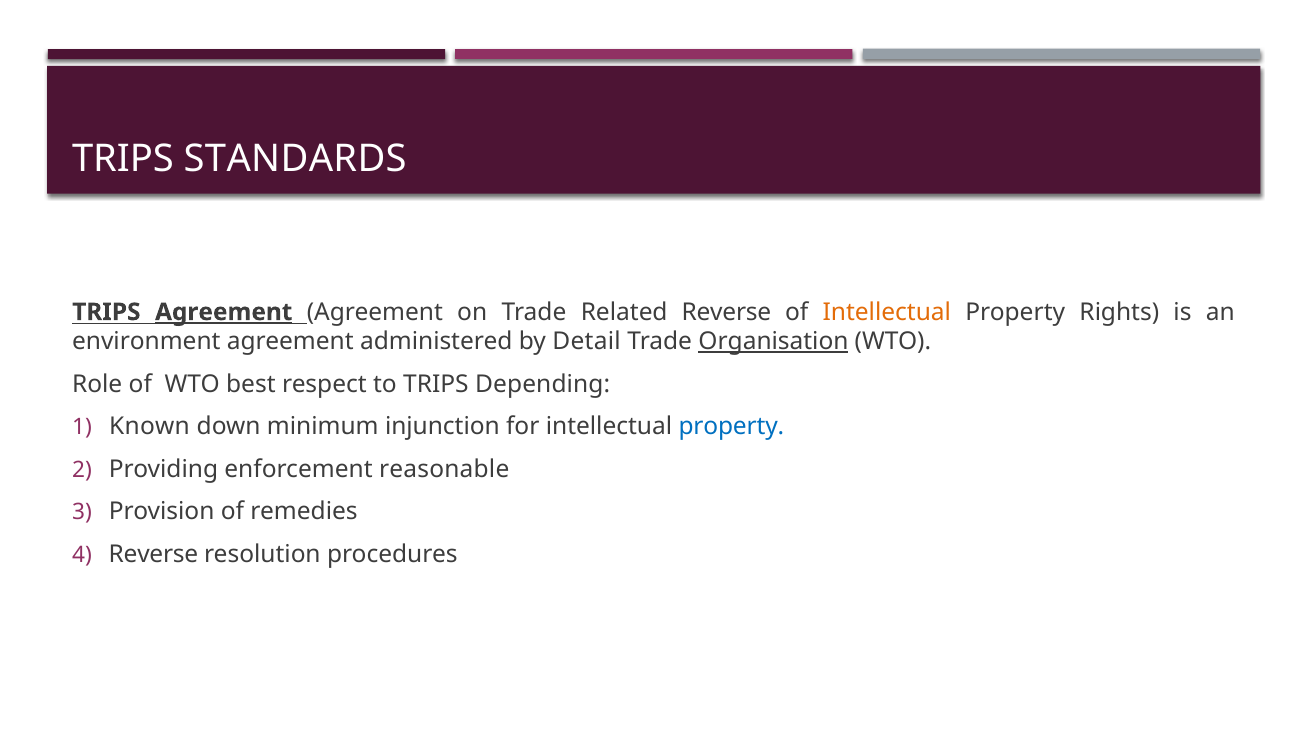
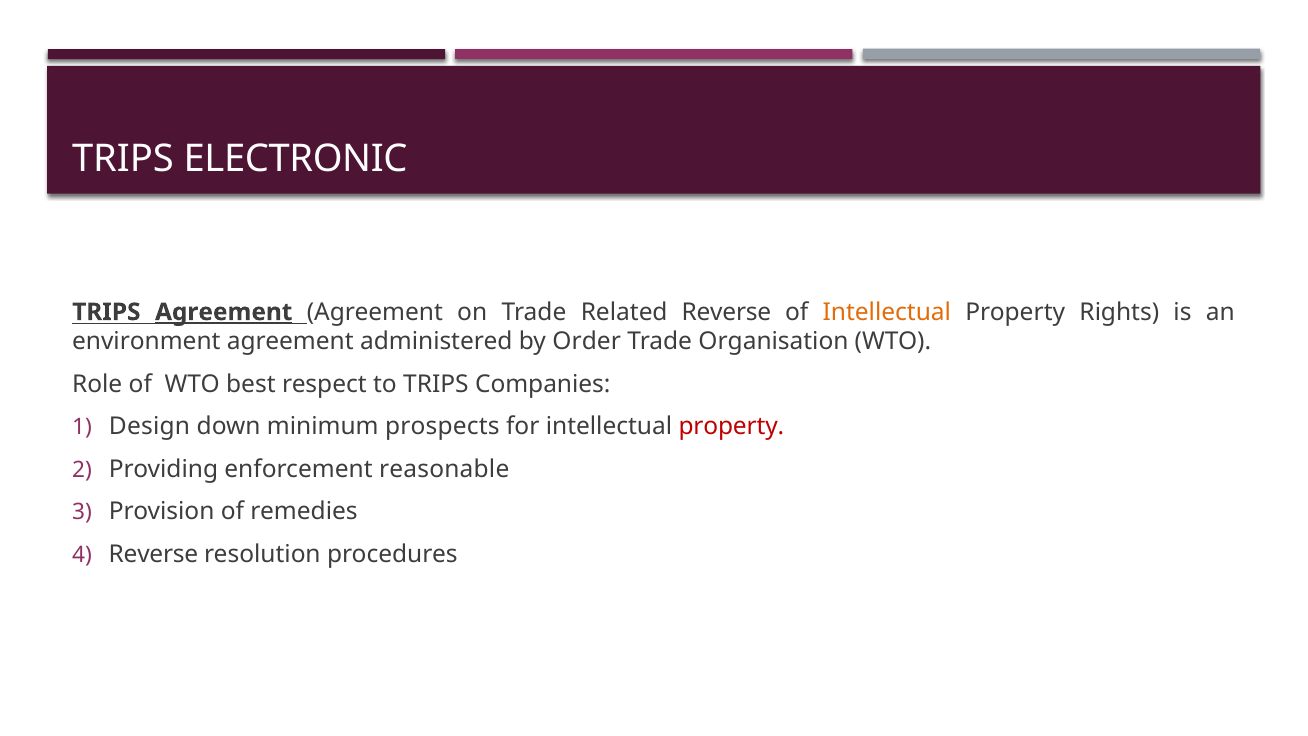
STANDARDS: STANDARDS -> ELECTRONIC
Detail: Detail -> Order
Organisation underline: present -> none
Depending: Depending -> Companies
Known: Known -> Design
injunction: injunction -> prospects
property at (731, 426) colour: blue -> red
